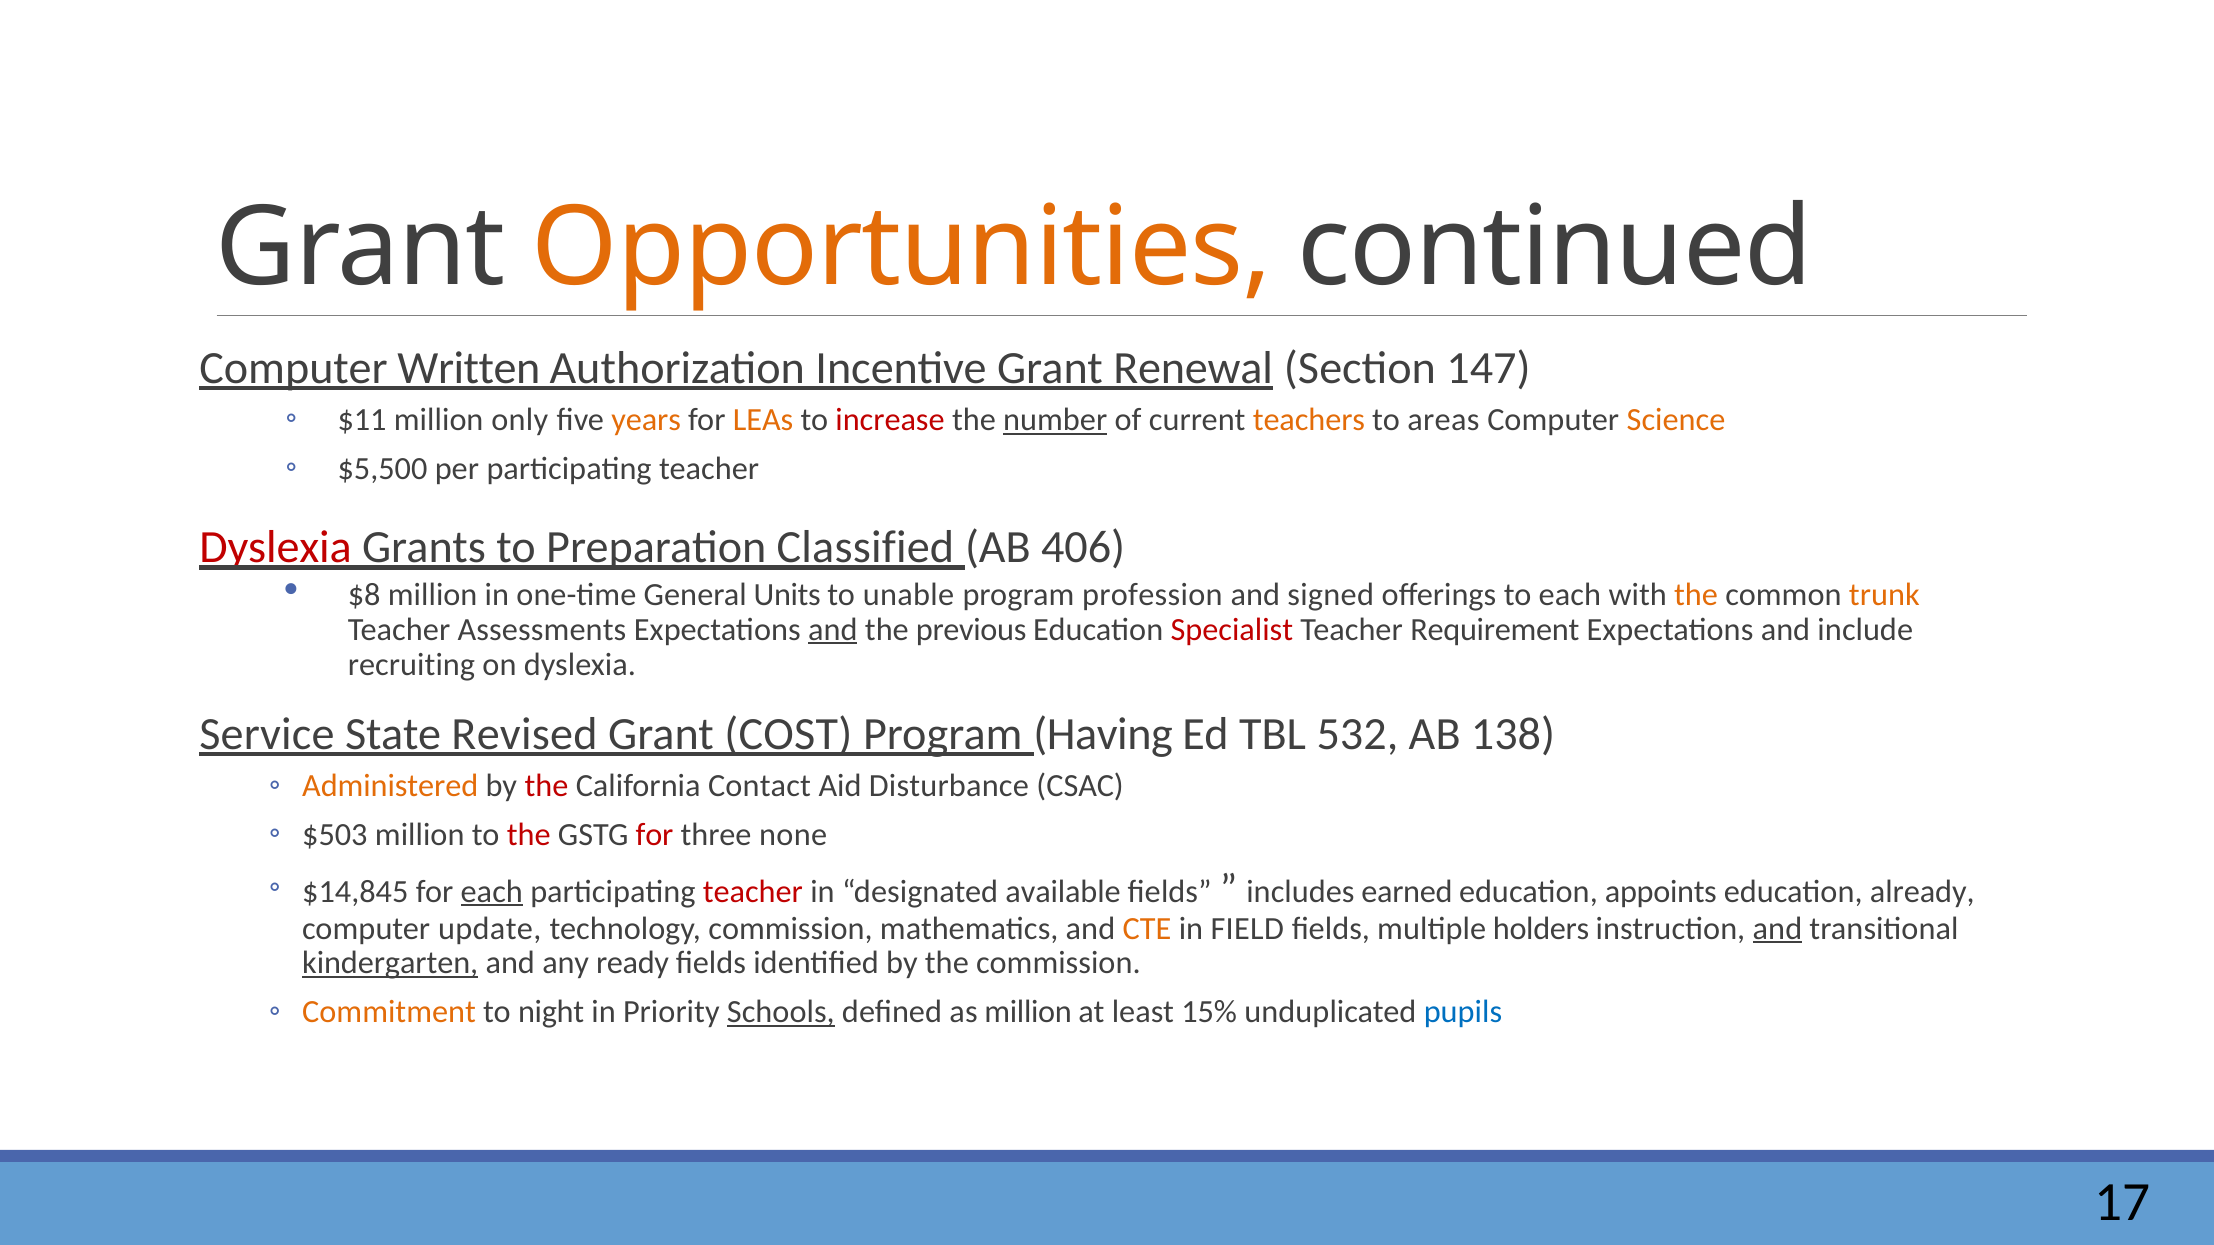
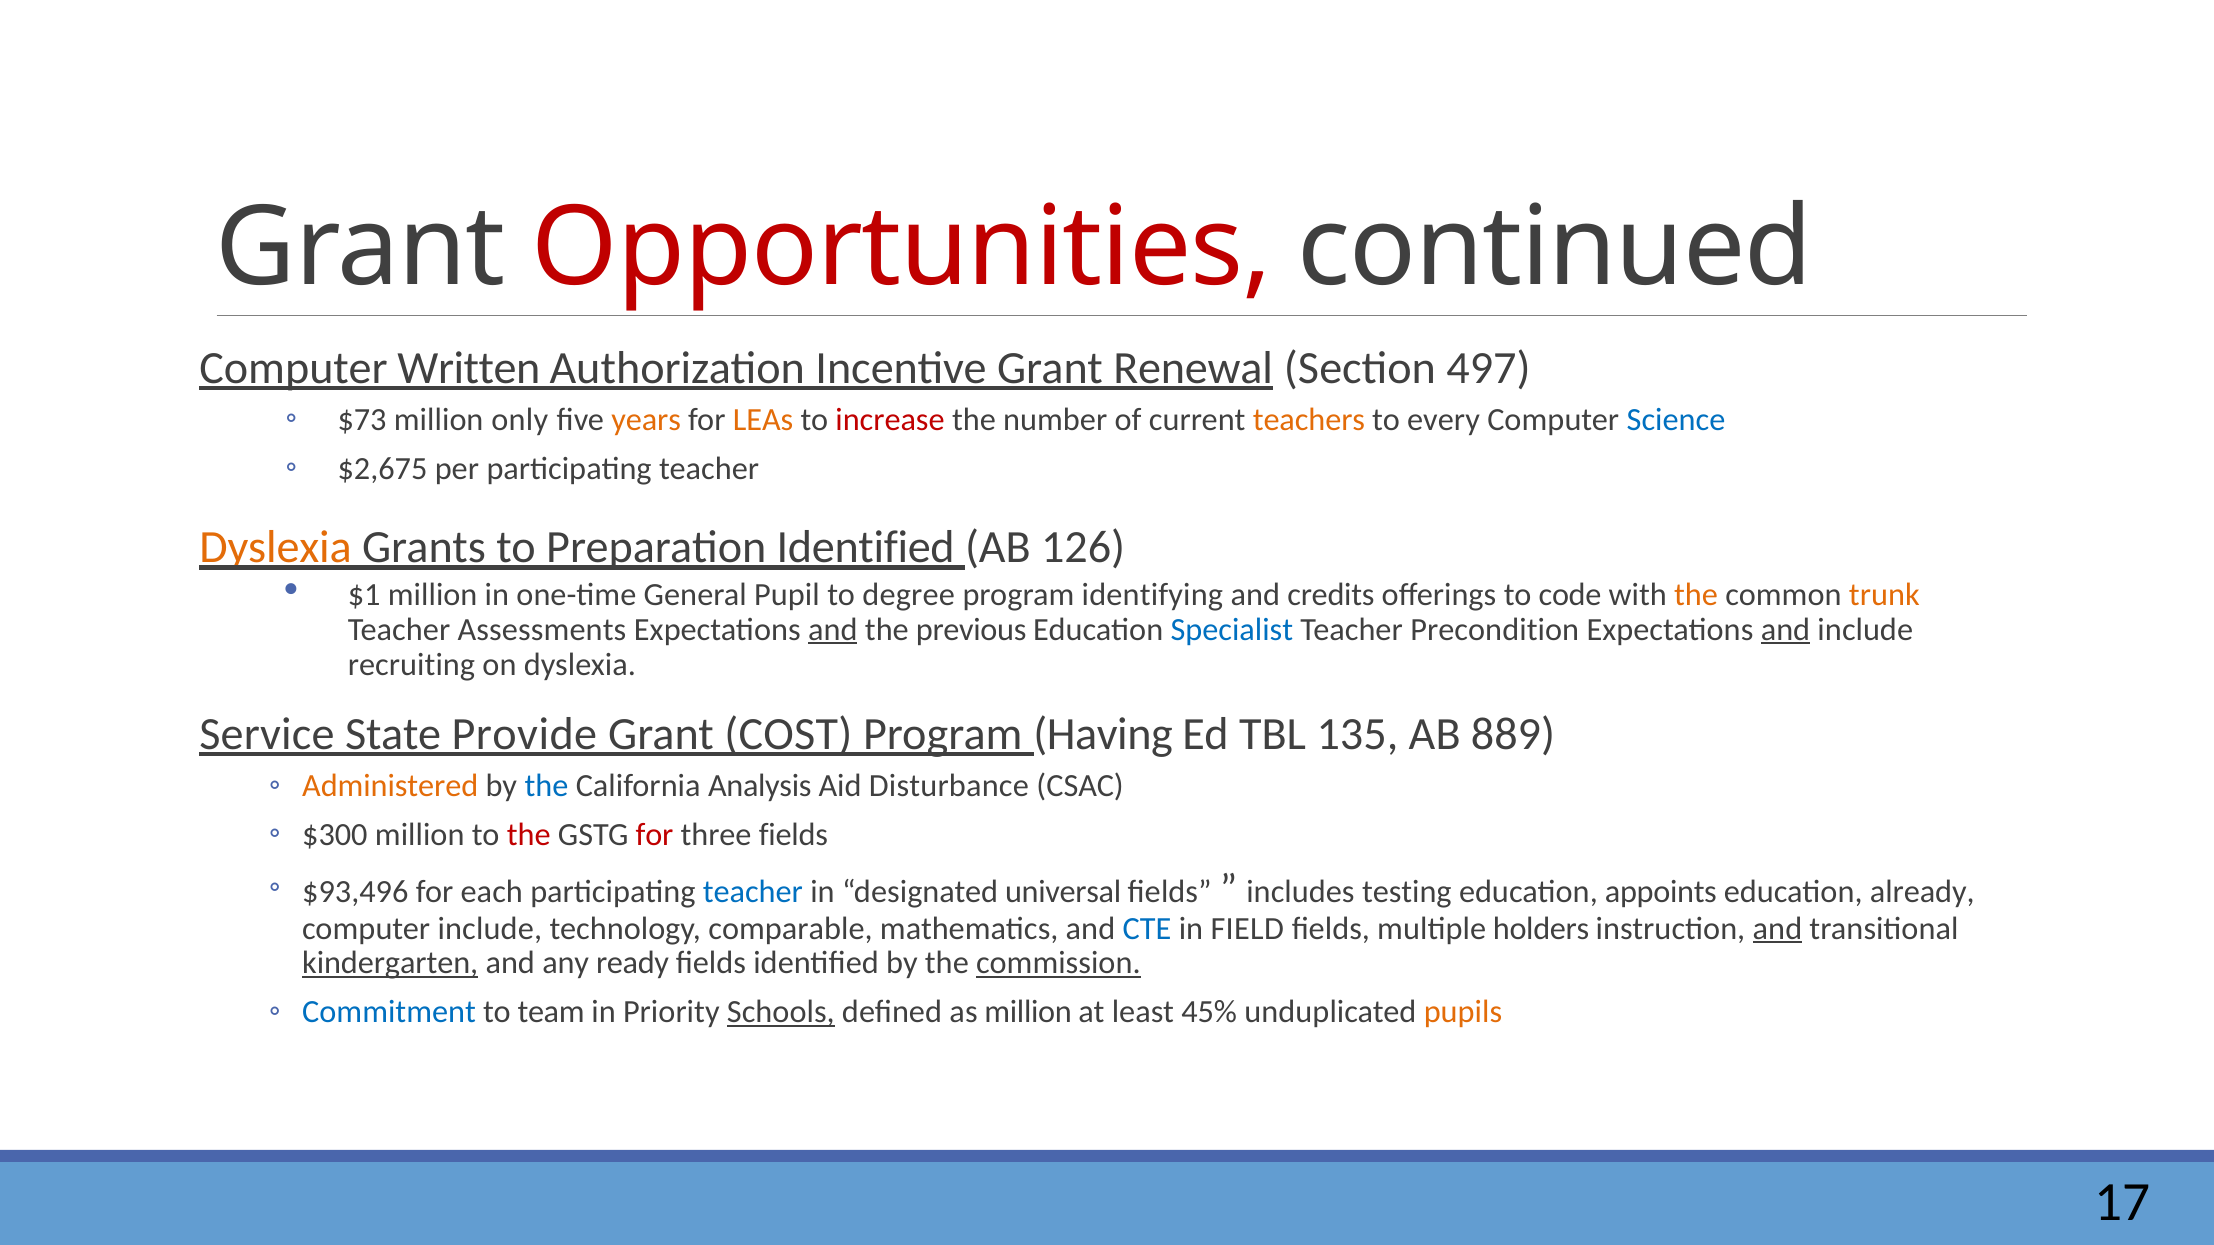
Opportunities colour: orange -> red
147: 147 -> 497
$11: $11 -> $73
number underline: present -> none
areas: areas -> every
Science colour: orange -> blue
$5,500: $5,500 -> $2,675
Dyslexia at (276, 548) colour: red -> orange
Preparation Classified: Classified -> Identified
406: 406 -> 126
$8: $8 -> $1
Units: Units -> Pupil
unable: unable -> degree
profession: profession -> identifying
signed: signed -> credits
to each: each -> code
Specialist colour: red -> blue
Requirement: Requirement -> Precondition
and at (1786, 630) underline: none -> present
Revised: Revised -> Provide
532: 532 -> 135
138: 138 -> 889
the at (546, 786) colour: red -> blue
Contact: Contact -> Analysis
$503: $503 -> $300
three none: none -> fields
$14,845: $14,845 -> $93,496
each at (492, 892) underline: present -> none
teacher at (753, 892) colour: red -> blue
available: available -> universal
earned: earned -> testing
computer update: update -> include
technology commission: commission -> comparable
CTE colour: orange -> blue
commission at (1058, 964) underline: none -> present
Commitment colour: orange -> blue
night: night -> team
15%: 15% -> 45%
pupils colour: blue -> orange
